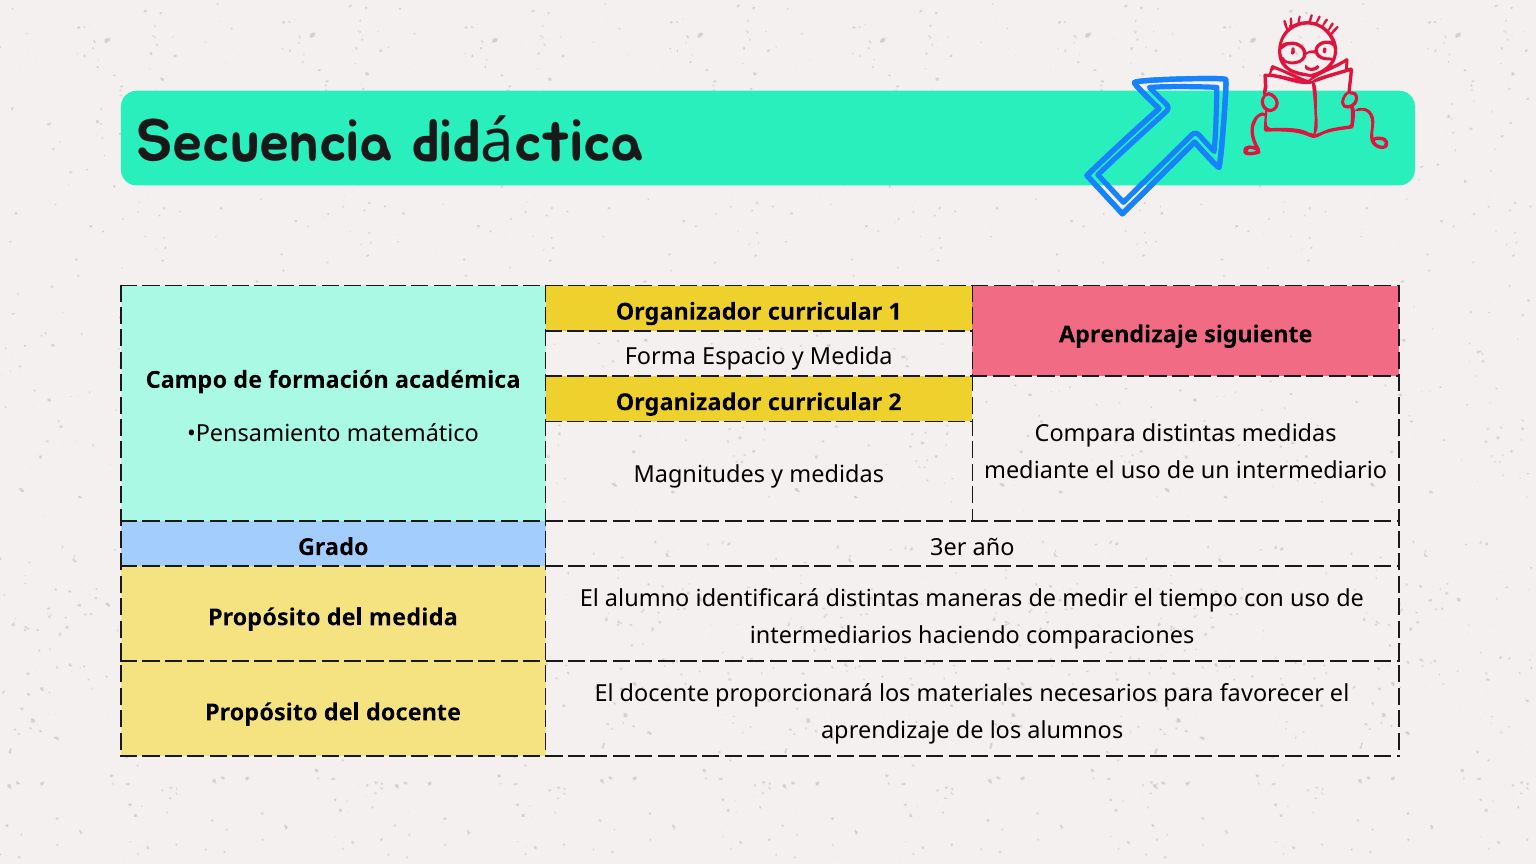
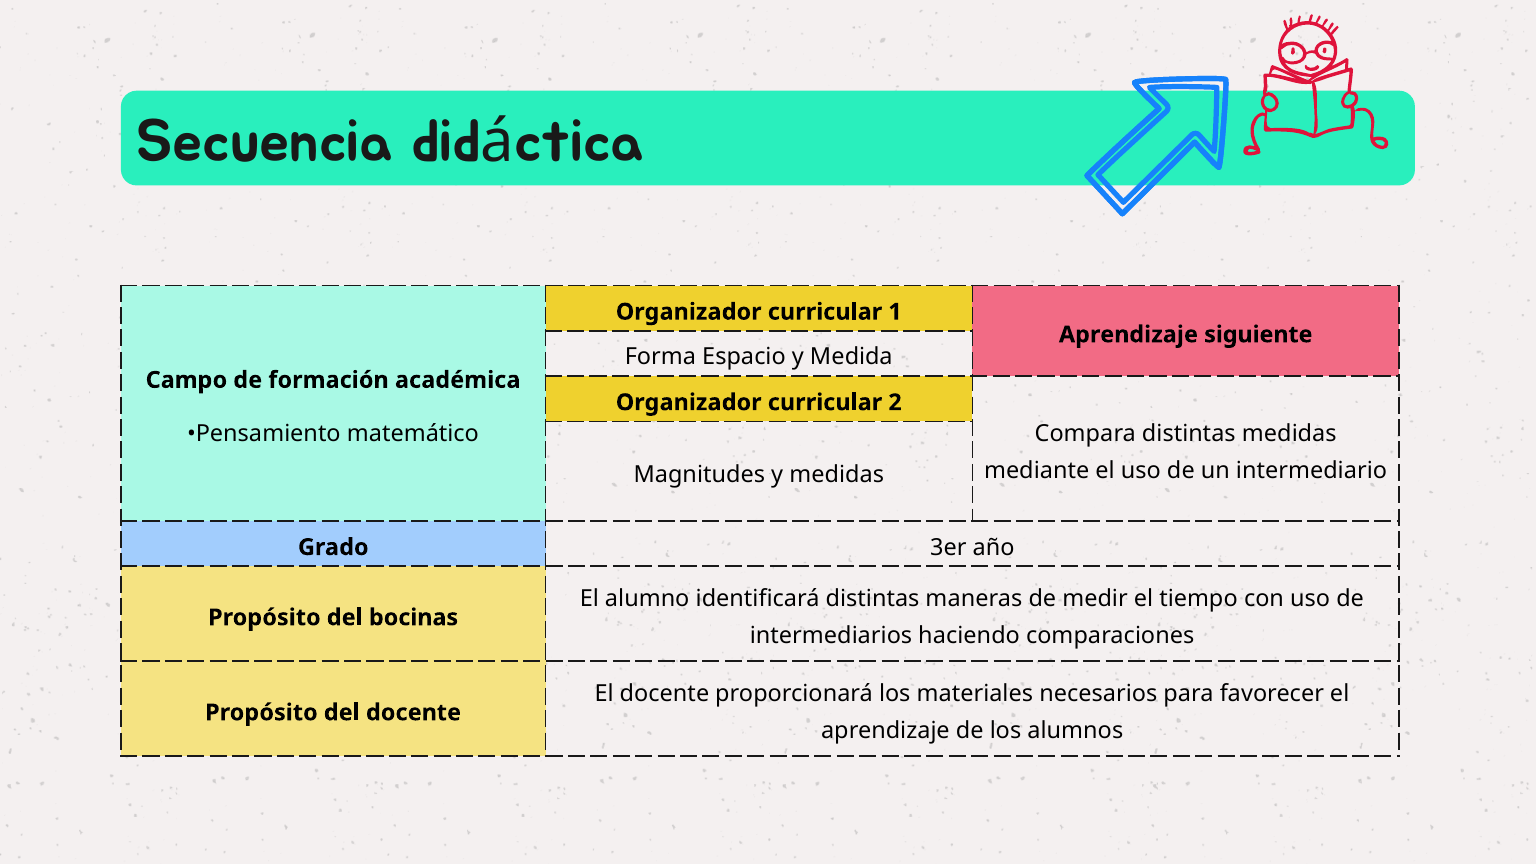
del medida: medida -> bocinas
